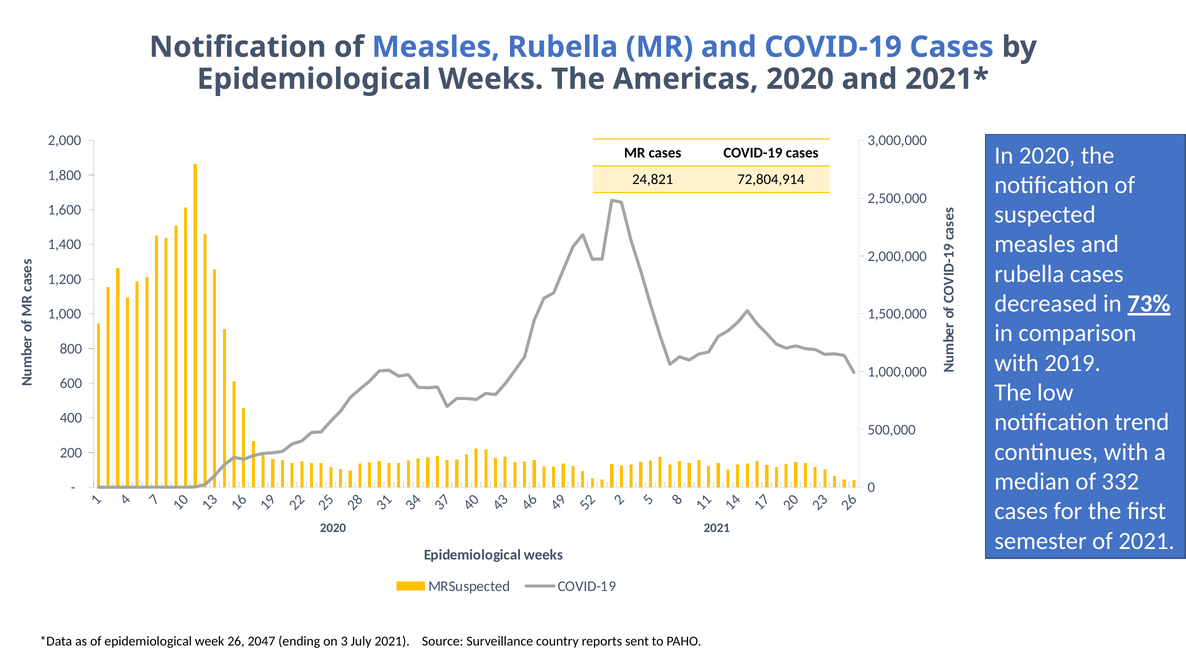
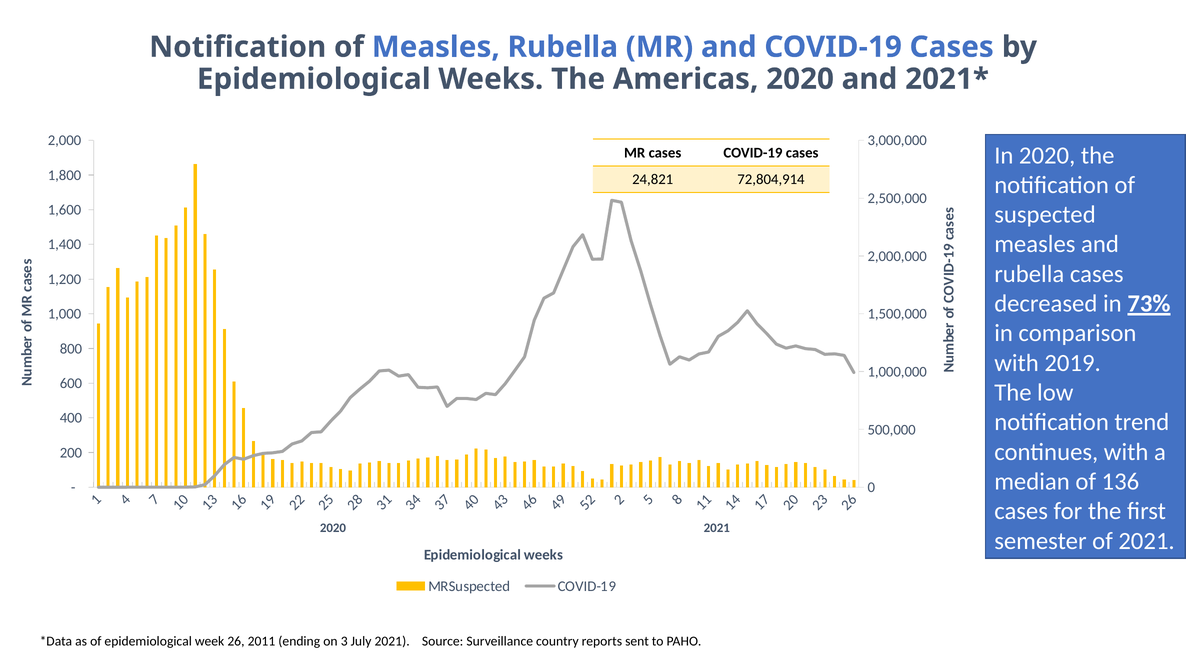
332: 332 -> 136
2047: 2047 -> 2011
